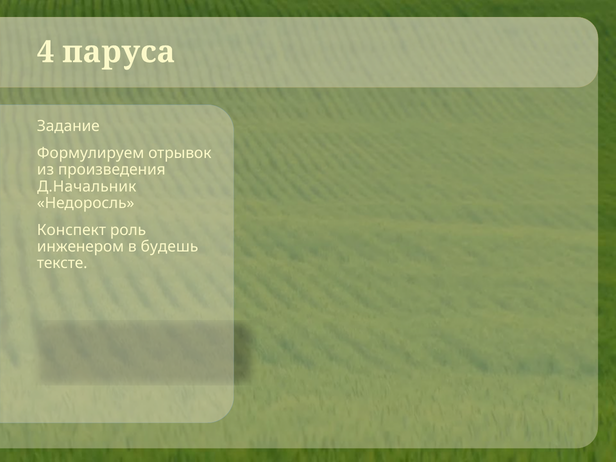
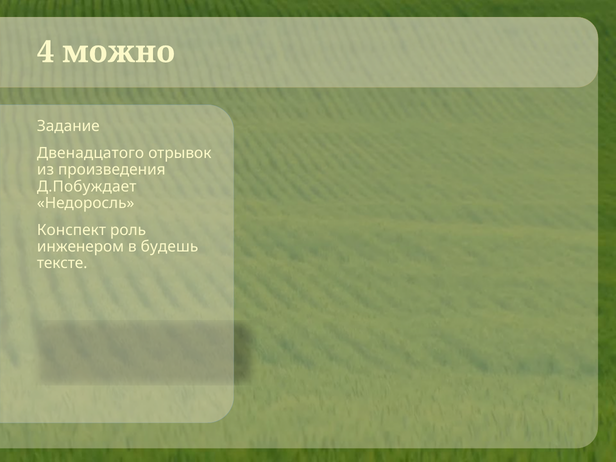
паруса: паруса -> можно
Формулируем: Формулируем -> Двенадцатого
Д.Начальник: Д.Начальник -> Д.Побуждает
